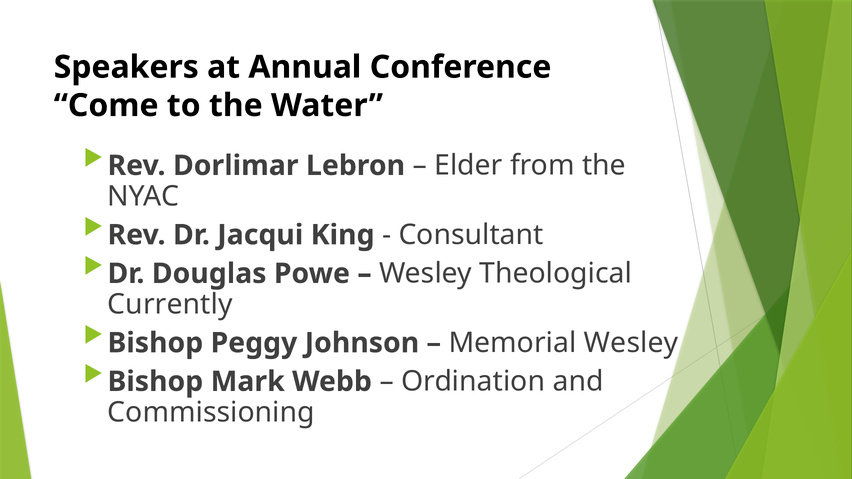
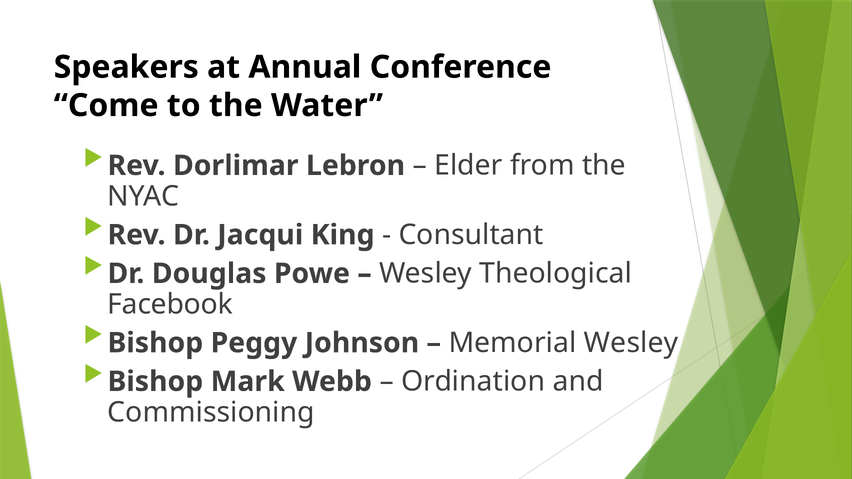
Currently: Currently -> Facebook
